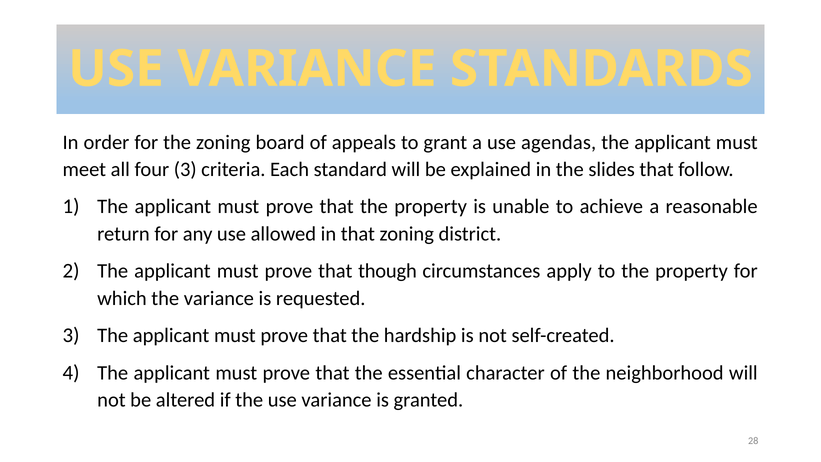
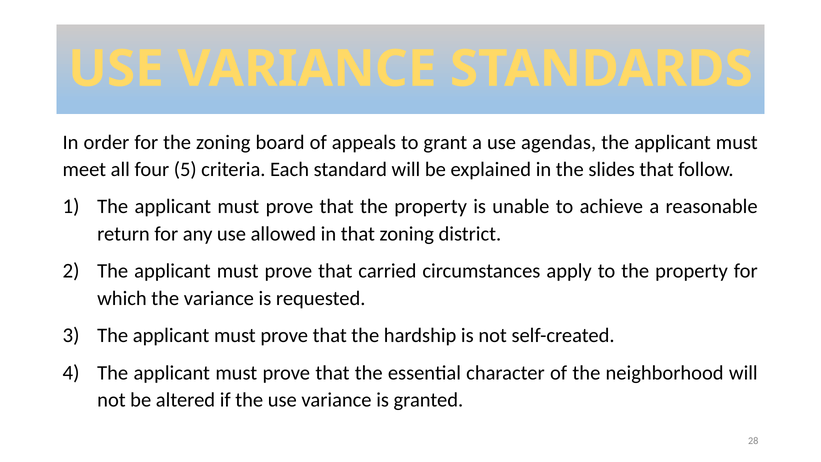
four 3: 3 -> 5
though: though -> carried
